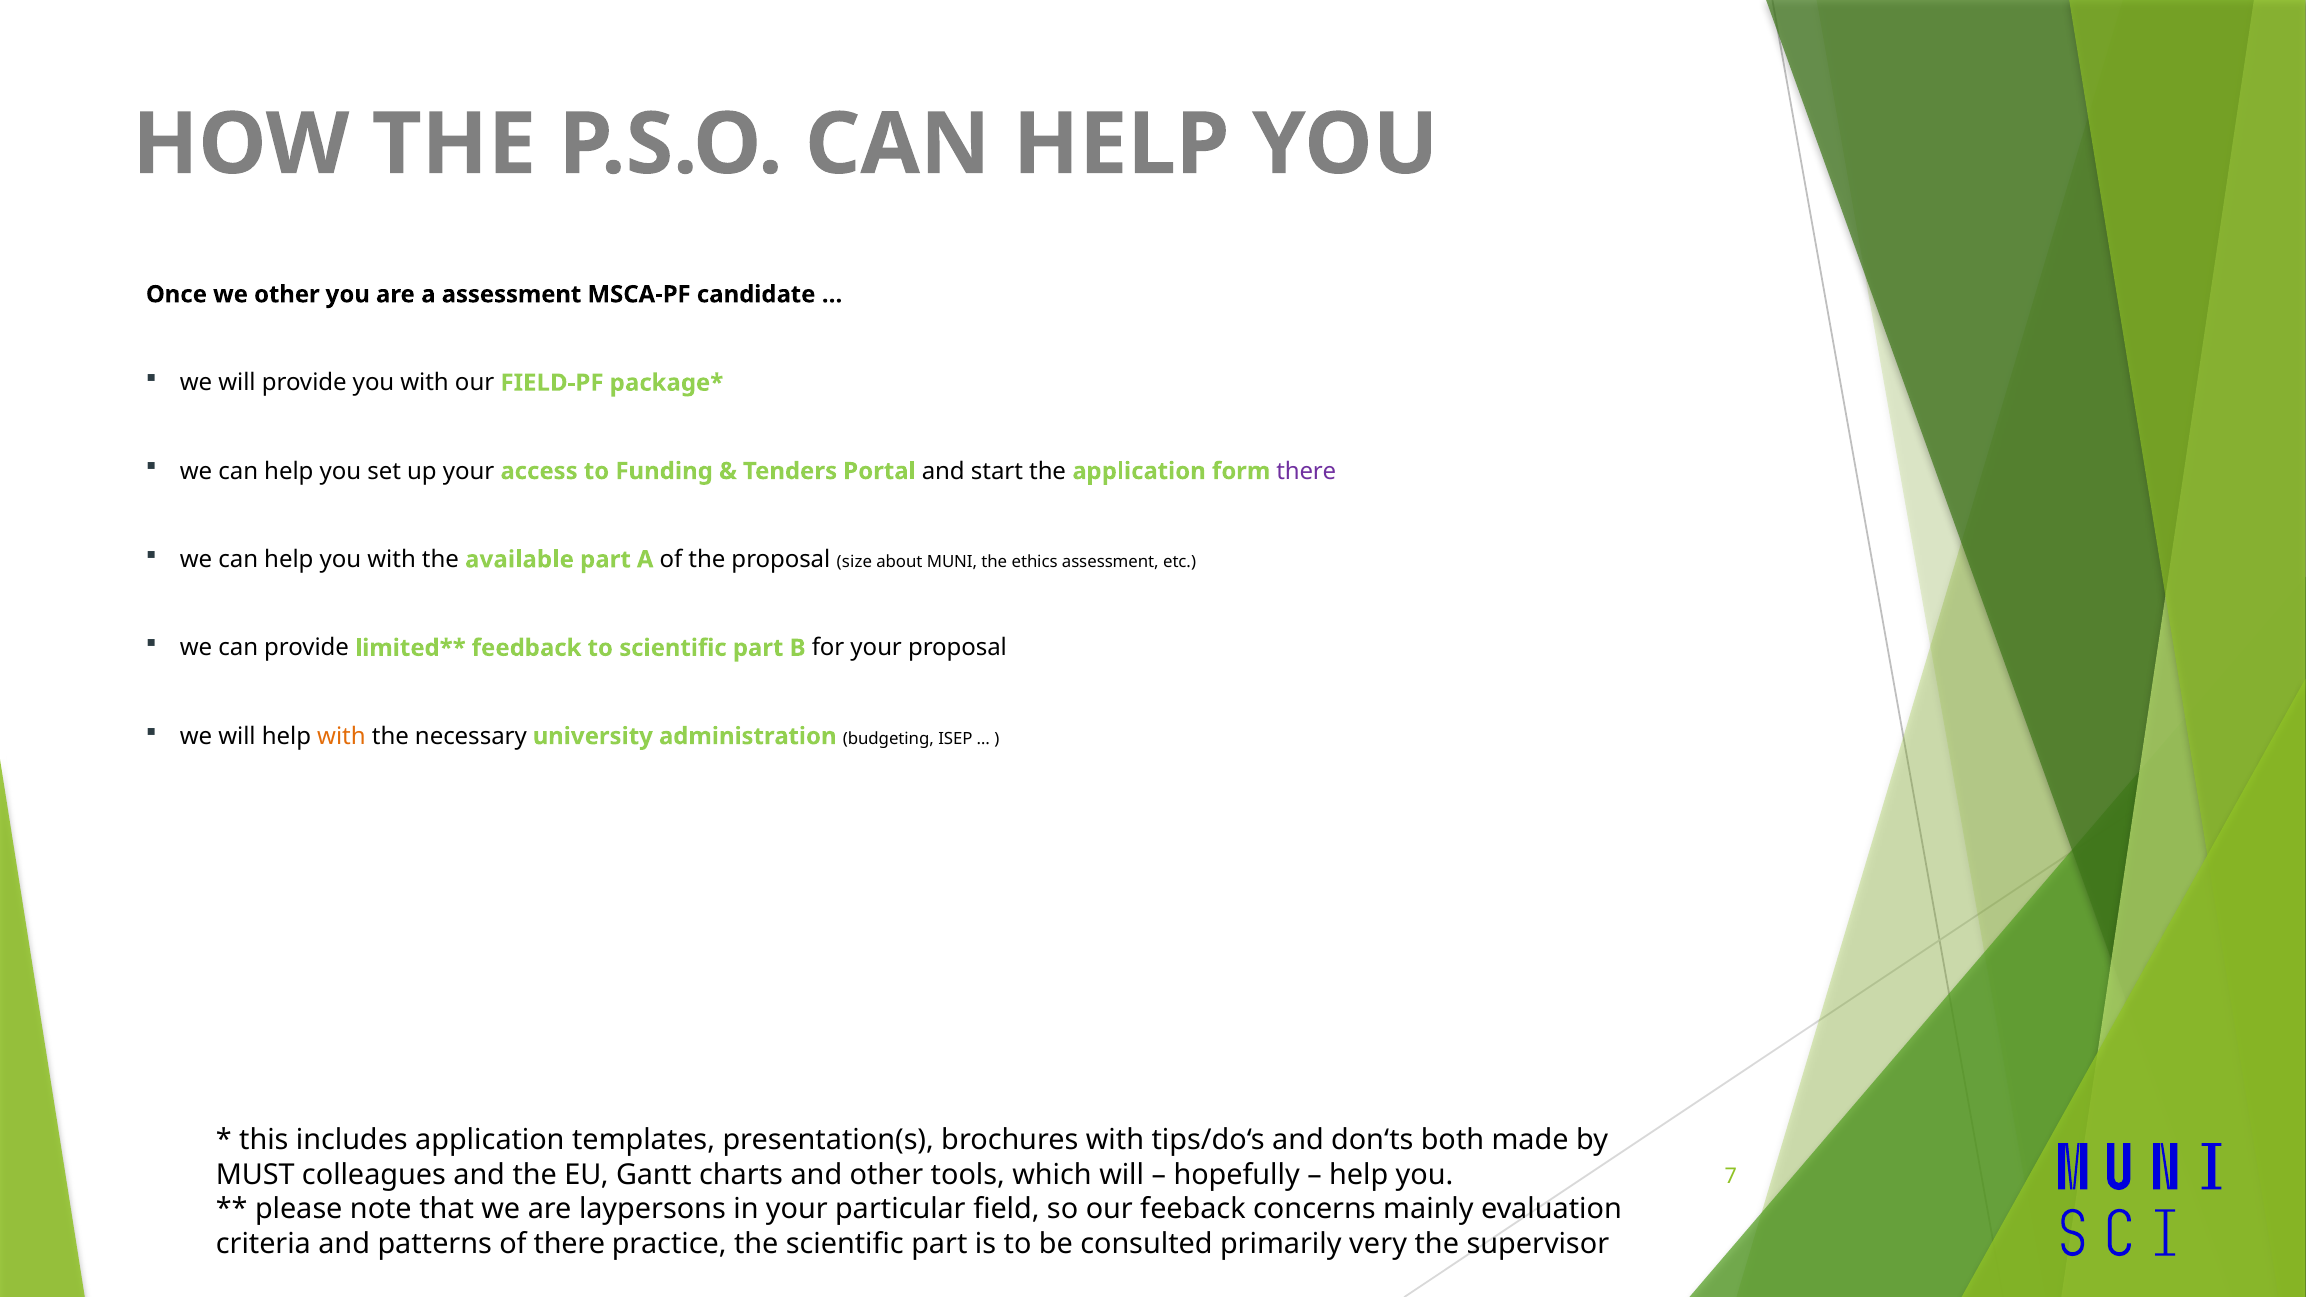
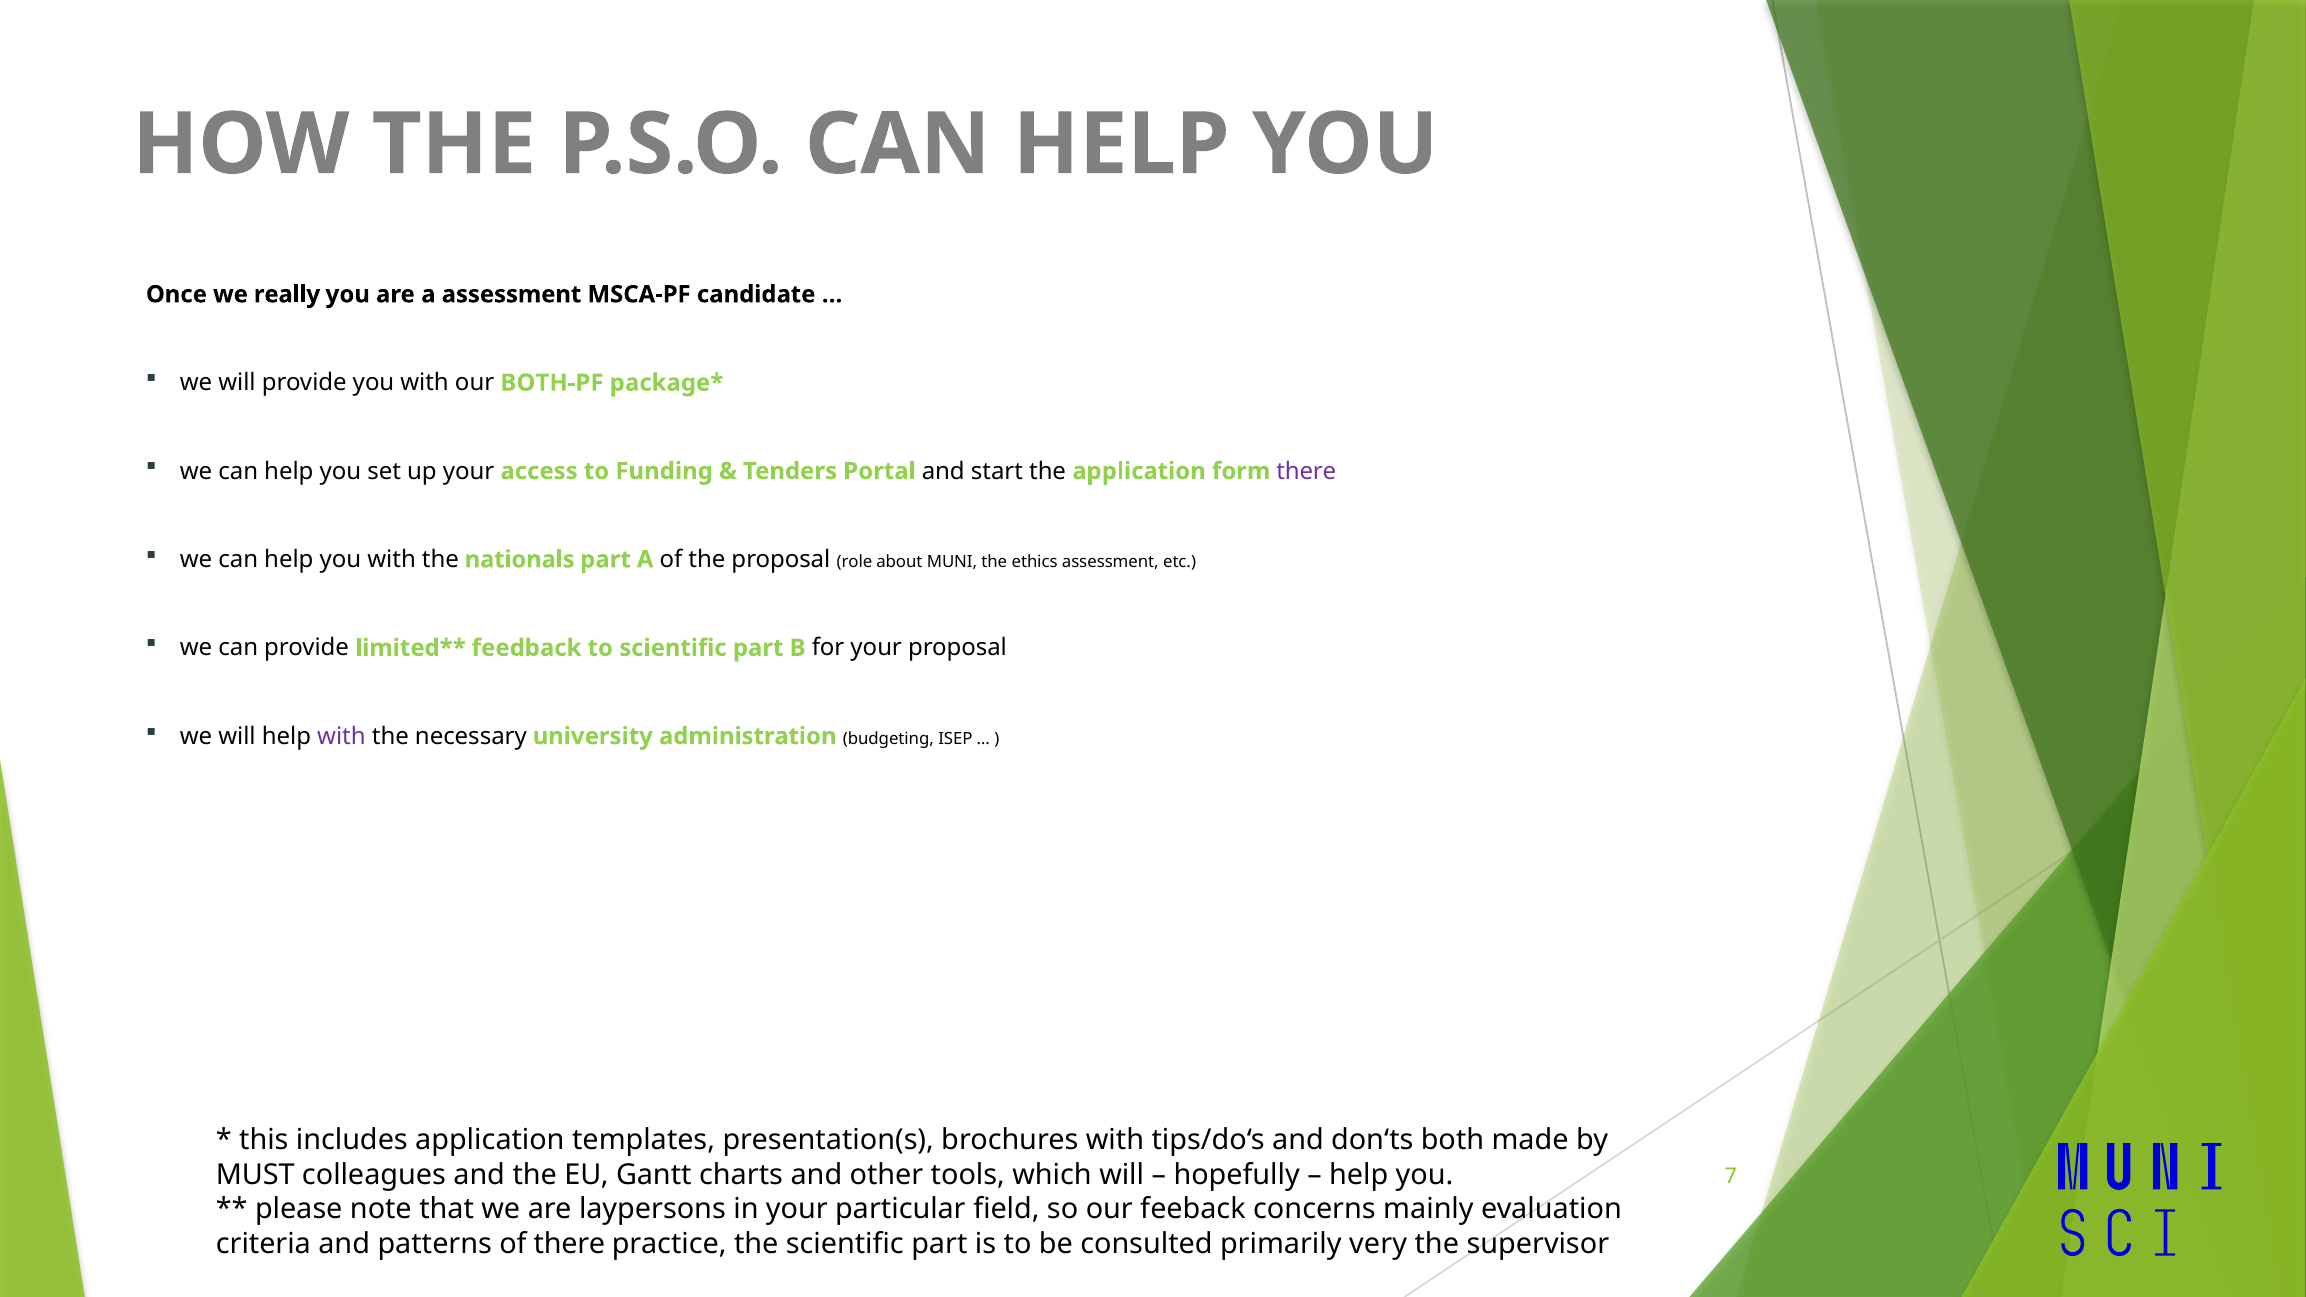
we other: other -> really
FIELD-PF: FIELD-PF -> BOTH-PF
available: available -> nationals
size: size -> role
with at (341, 736) colour: orange -> purple
